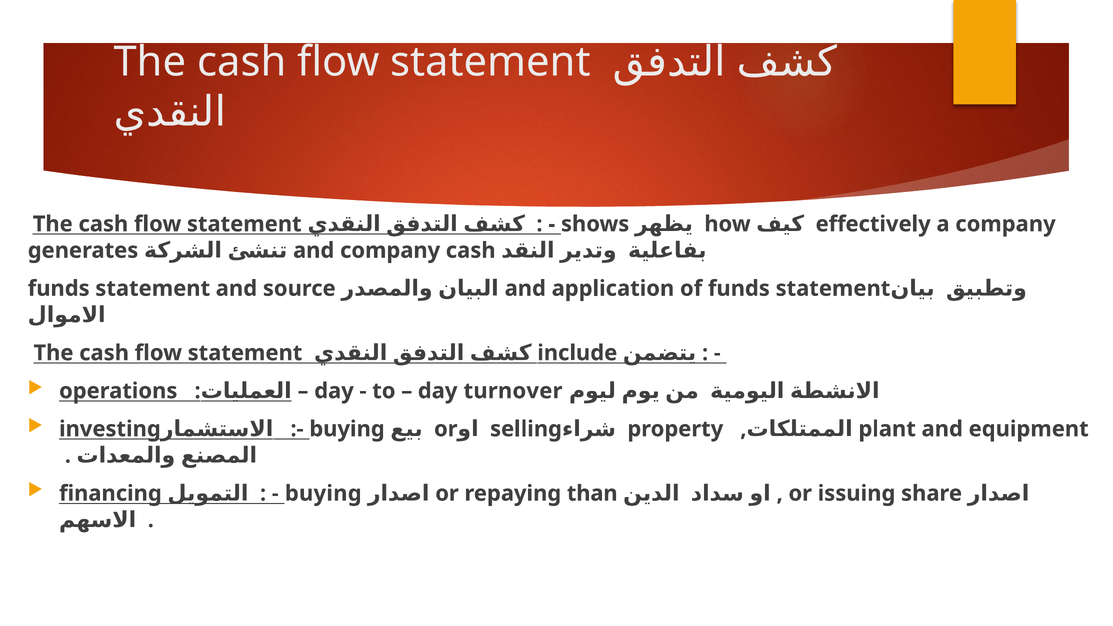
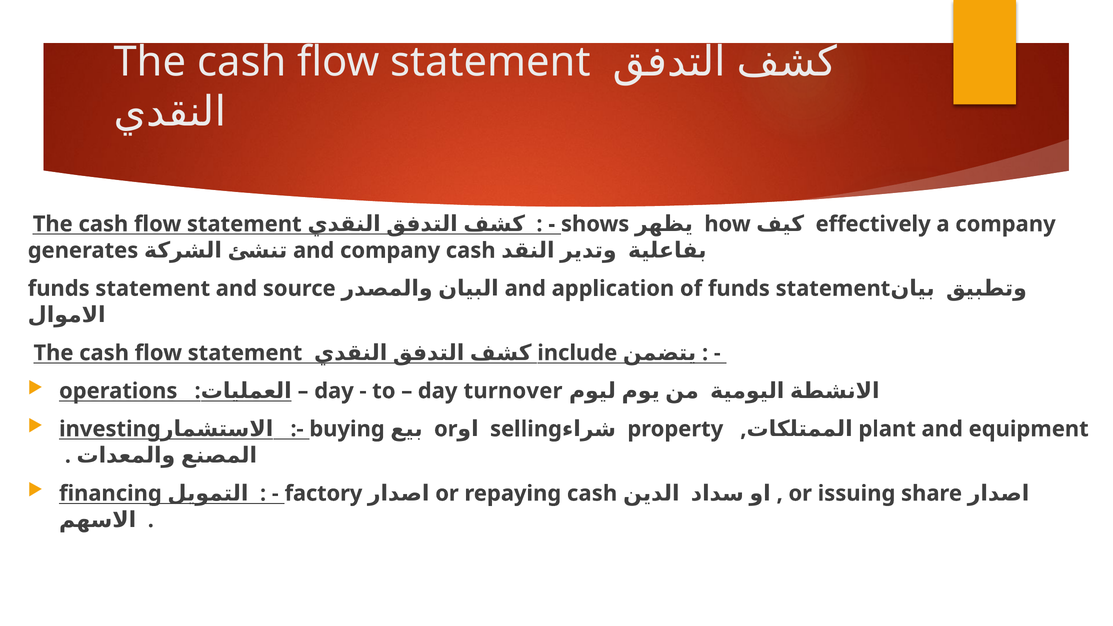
buying at (323, 493): buying -> factory
repaying than: than -> cash
